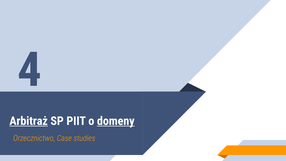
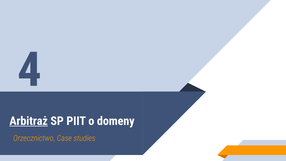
domeny underline: present -> none
